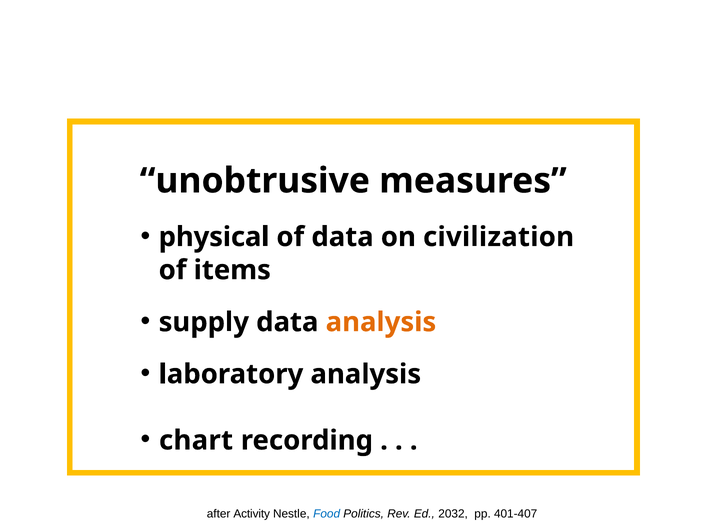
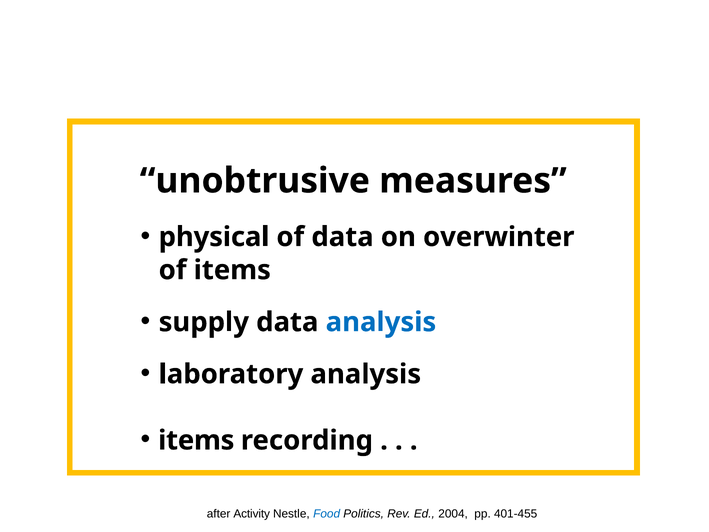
civilization: civilization -> overwinter
analysis at (381, 322) colour: orange -> blue
chart at (196, 440): chart -> items
2032: 2032 -> 2004
401-407: 401-407 -> 401-455
